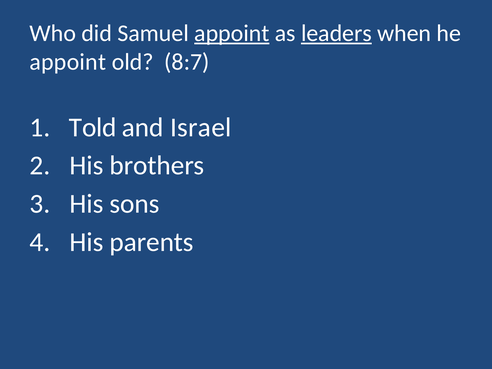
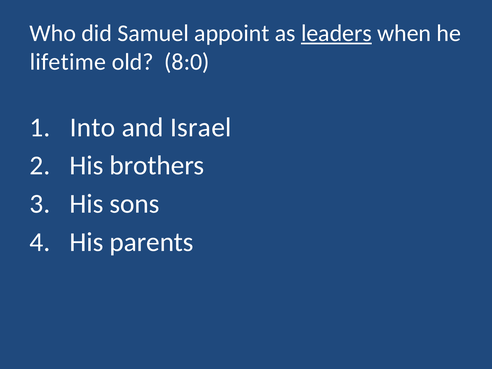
appoint at (232, 33) underline: present -> none
appoint at (68, 62): appoint -> lifetime
8:7: 8:7 -> 8:0
Told: Told -> Into
